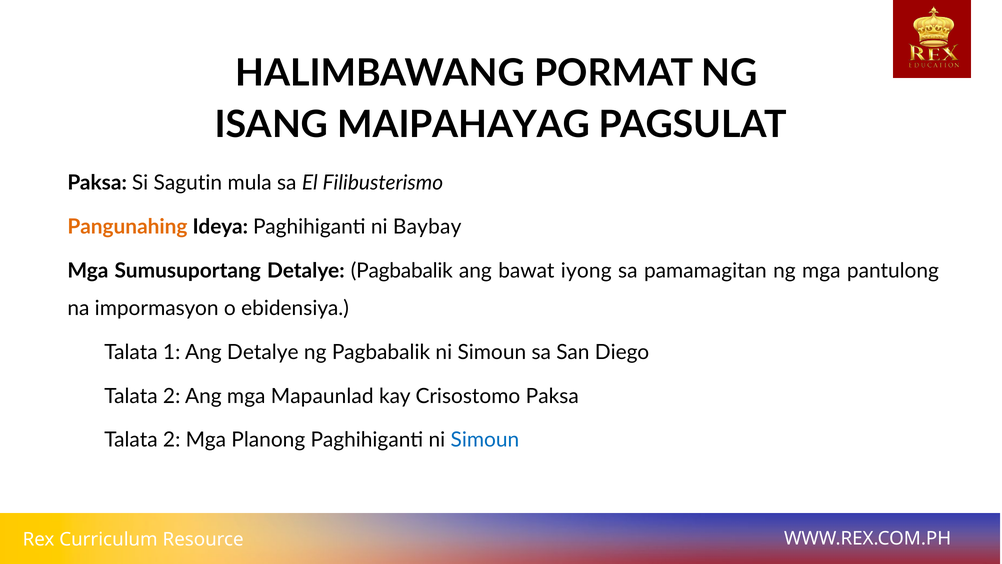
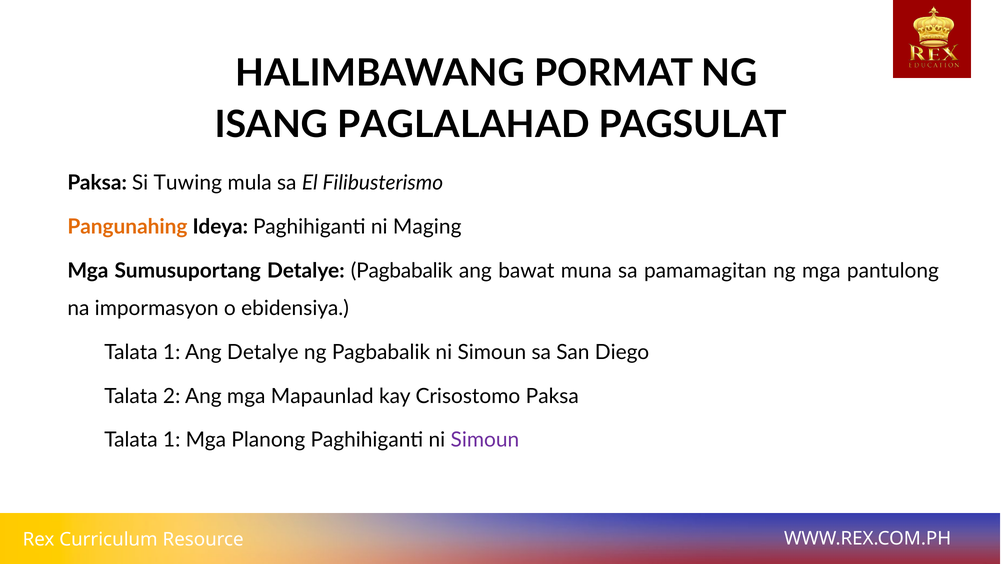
MAIPAHAYAG: MAIPAHAYAG -> PAGLALAHAD
Sagutin: Sagutin -> Tuwing
Baybay: Baybay -> Maging
iyong: iyong -> muna
2 at (172, 440): 2 -> 1
Simoun at (485, 440) colour: blue -> purple
